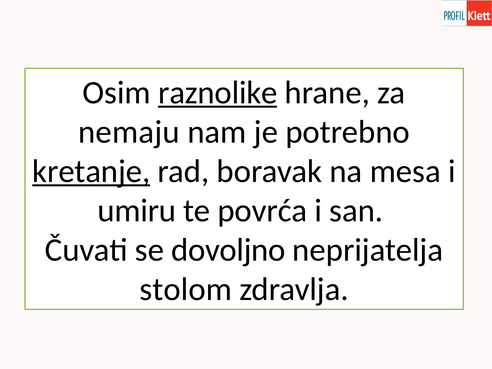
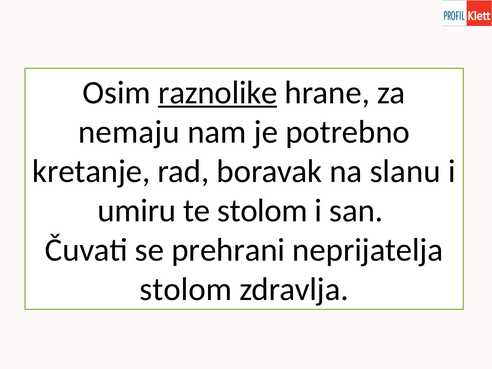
kretanje underline: present -> none
mesa: mesa -> slanu
te povrća: povrća -> stolom
dovoljno: dovoljno -> prehrani
